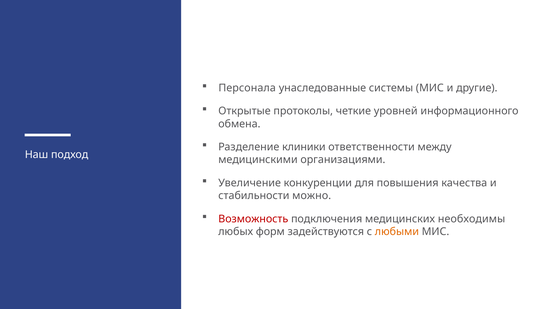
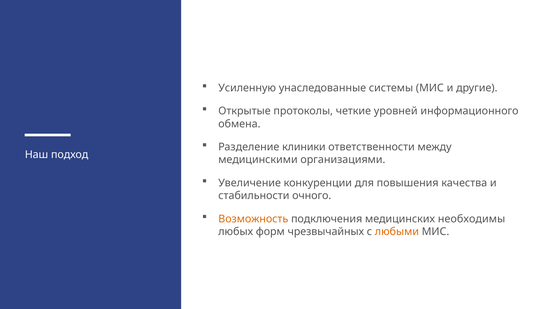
Персонала: Персонала -> Усиленную
можно: можно -> очного
Возможность colour: red -> orange
задействуются: задействуются -> чрезвычайных
